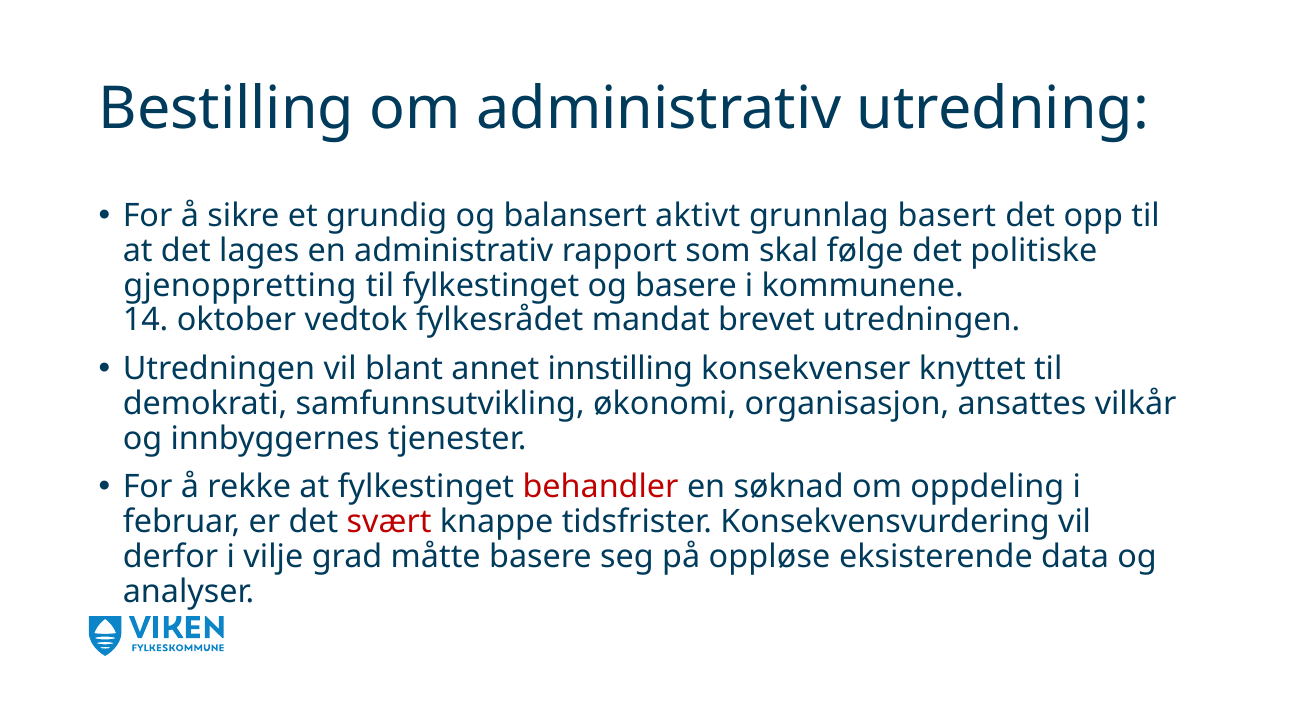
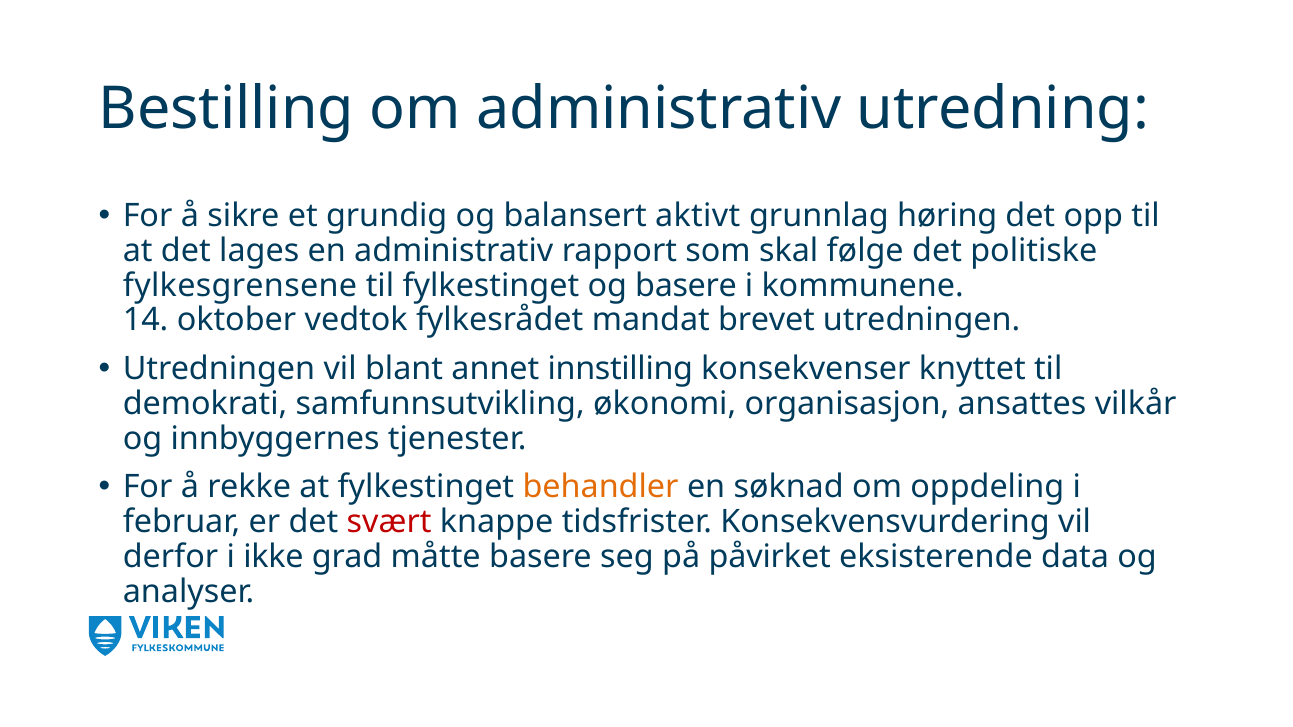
basert: basert -> høring
gjenoppretting: gjenoppretting -> fylkesgrensene
behandler colour: red -> orange
vilje: vilje -> ikke
oppløse: oppløse -> påvirket
